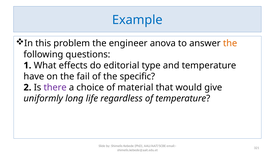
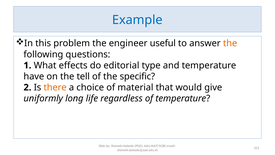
anova: anova -> useful
fail: fail -> tell
there colour: purple -> orange
